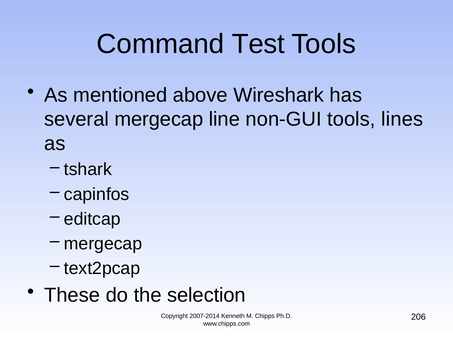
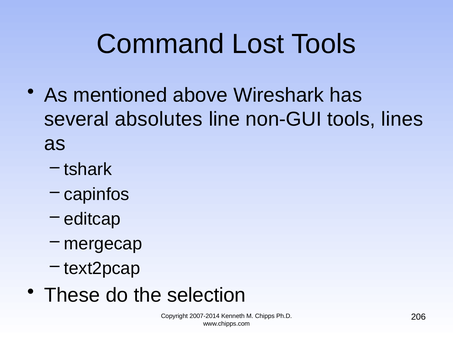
Test: Test -> Lost
several mergecap: mergecap -> absolutes
